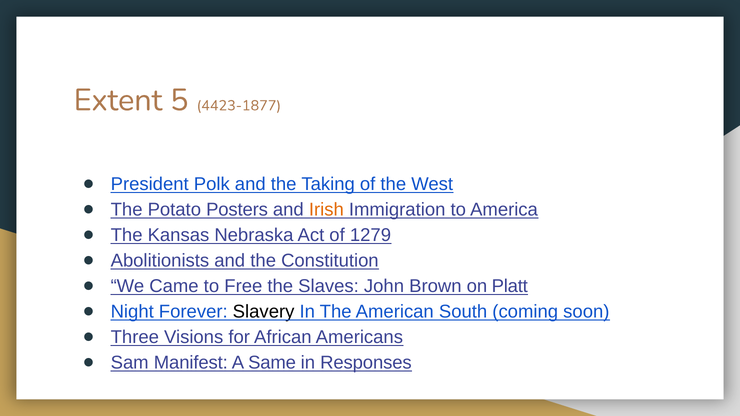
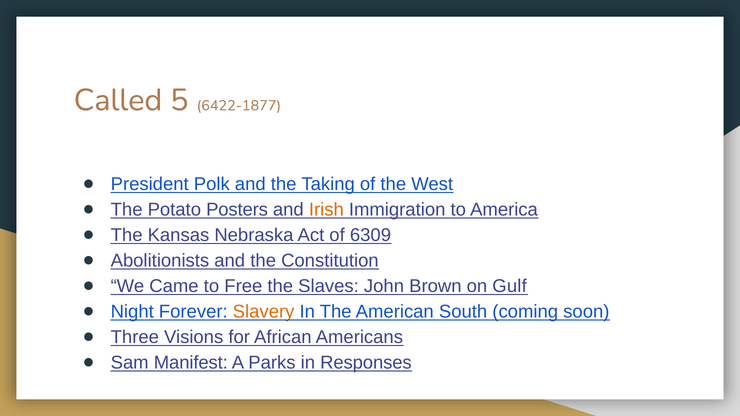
Extent: Extent -> Called
4423-1877: 4423-1877 -> 6422-1877
1279: 1279 -> 6309
Platt: Platt -> Gulf
Slavery colour: black -> orange
Same: Same -> Parks
